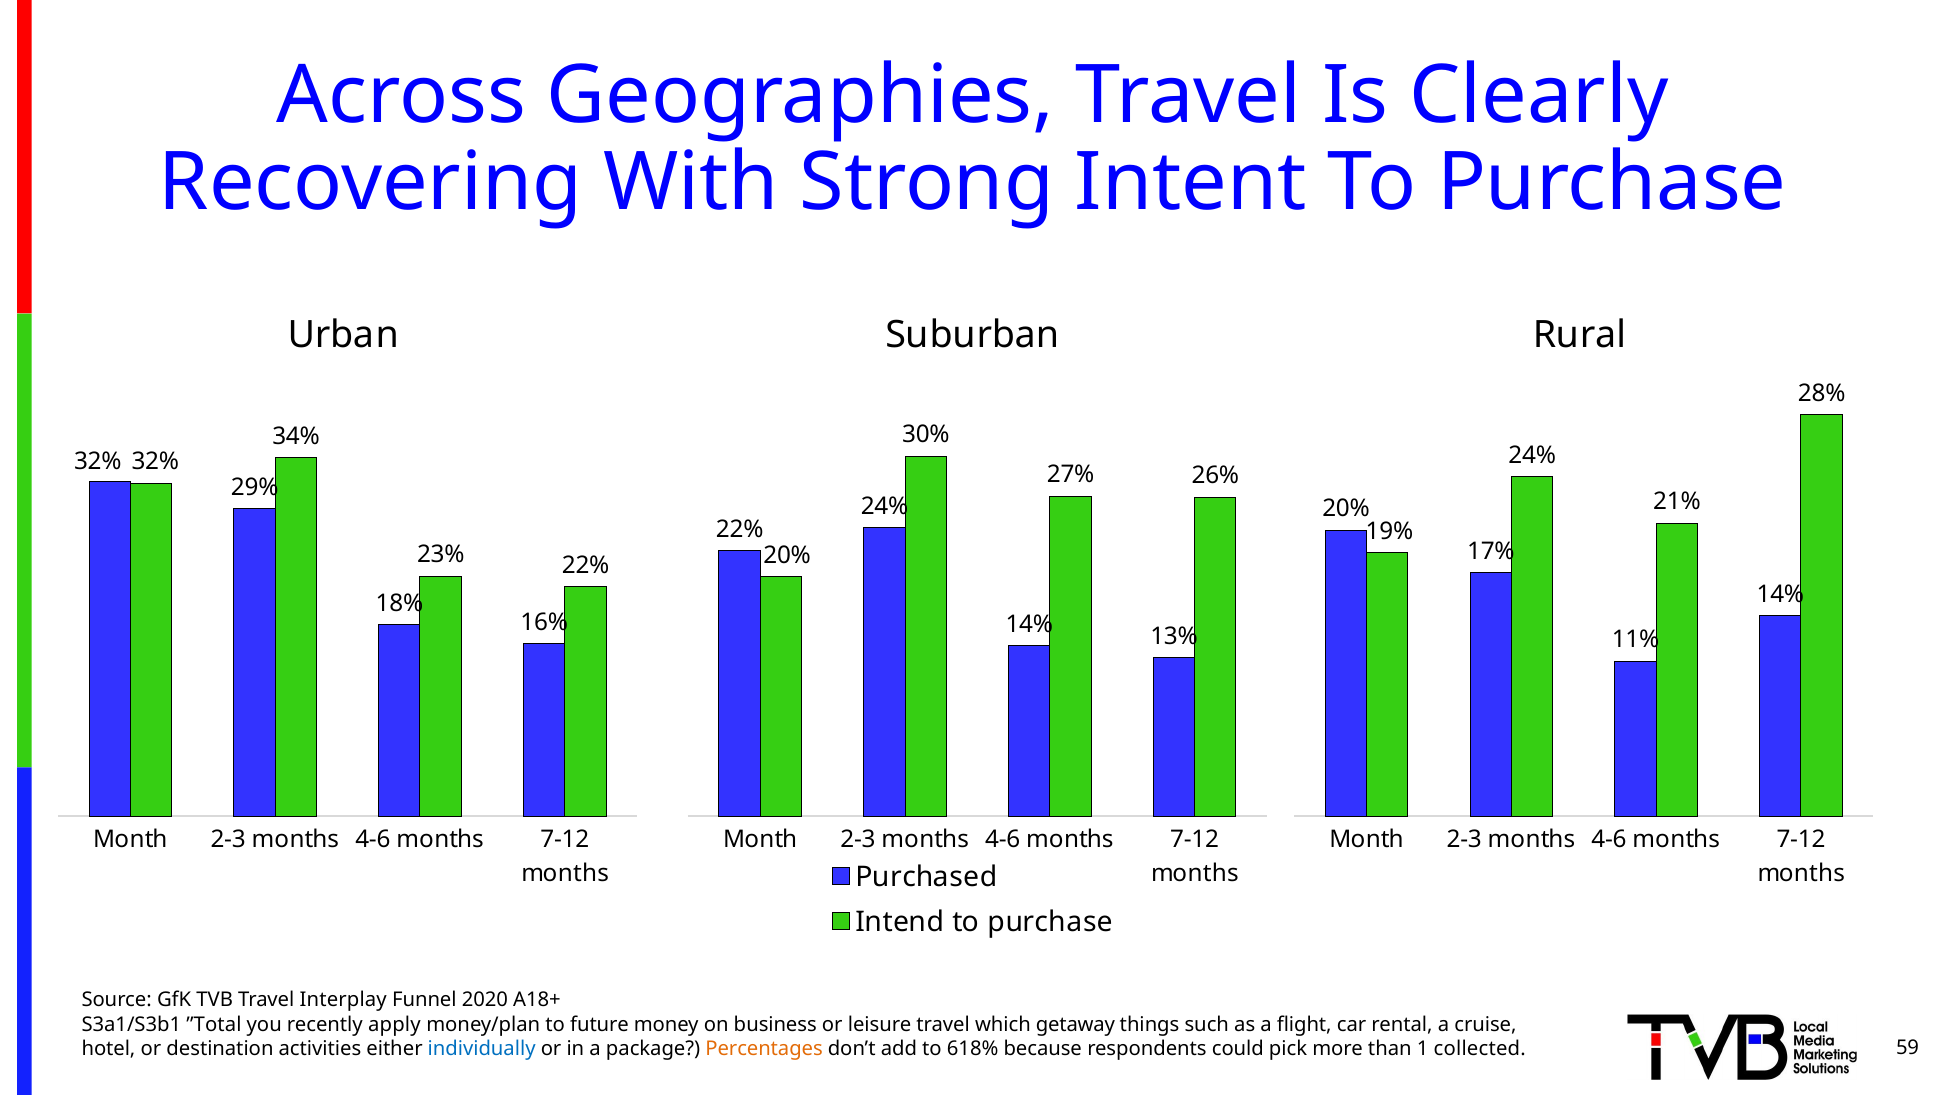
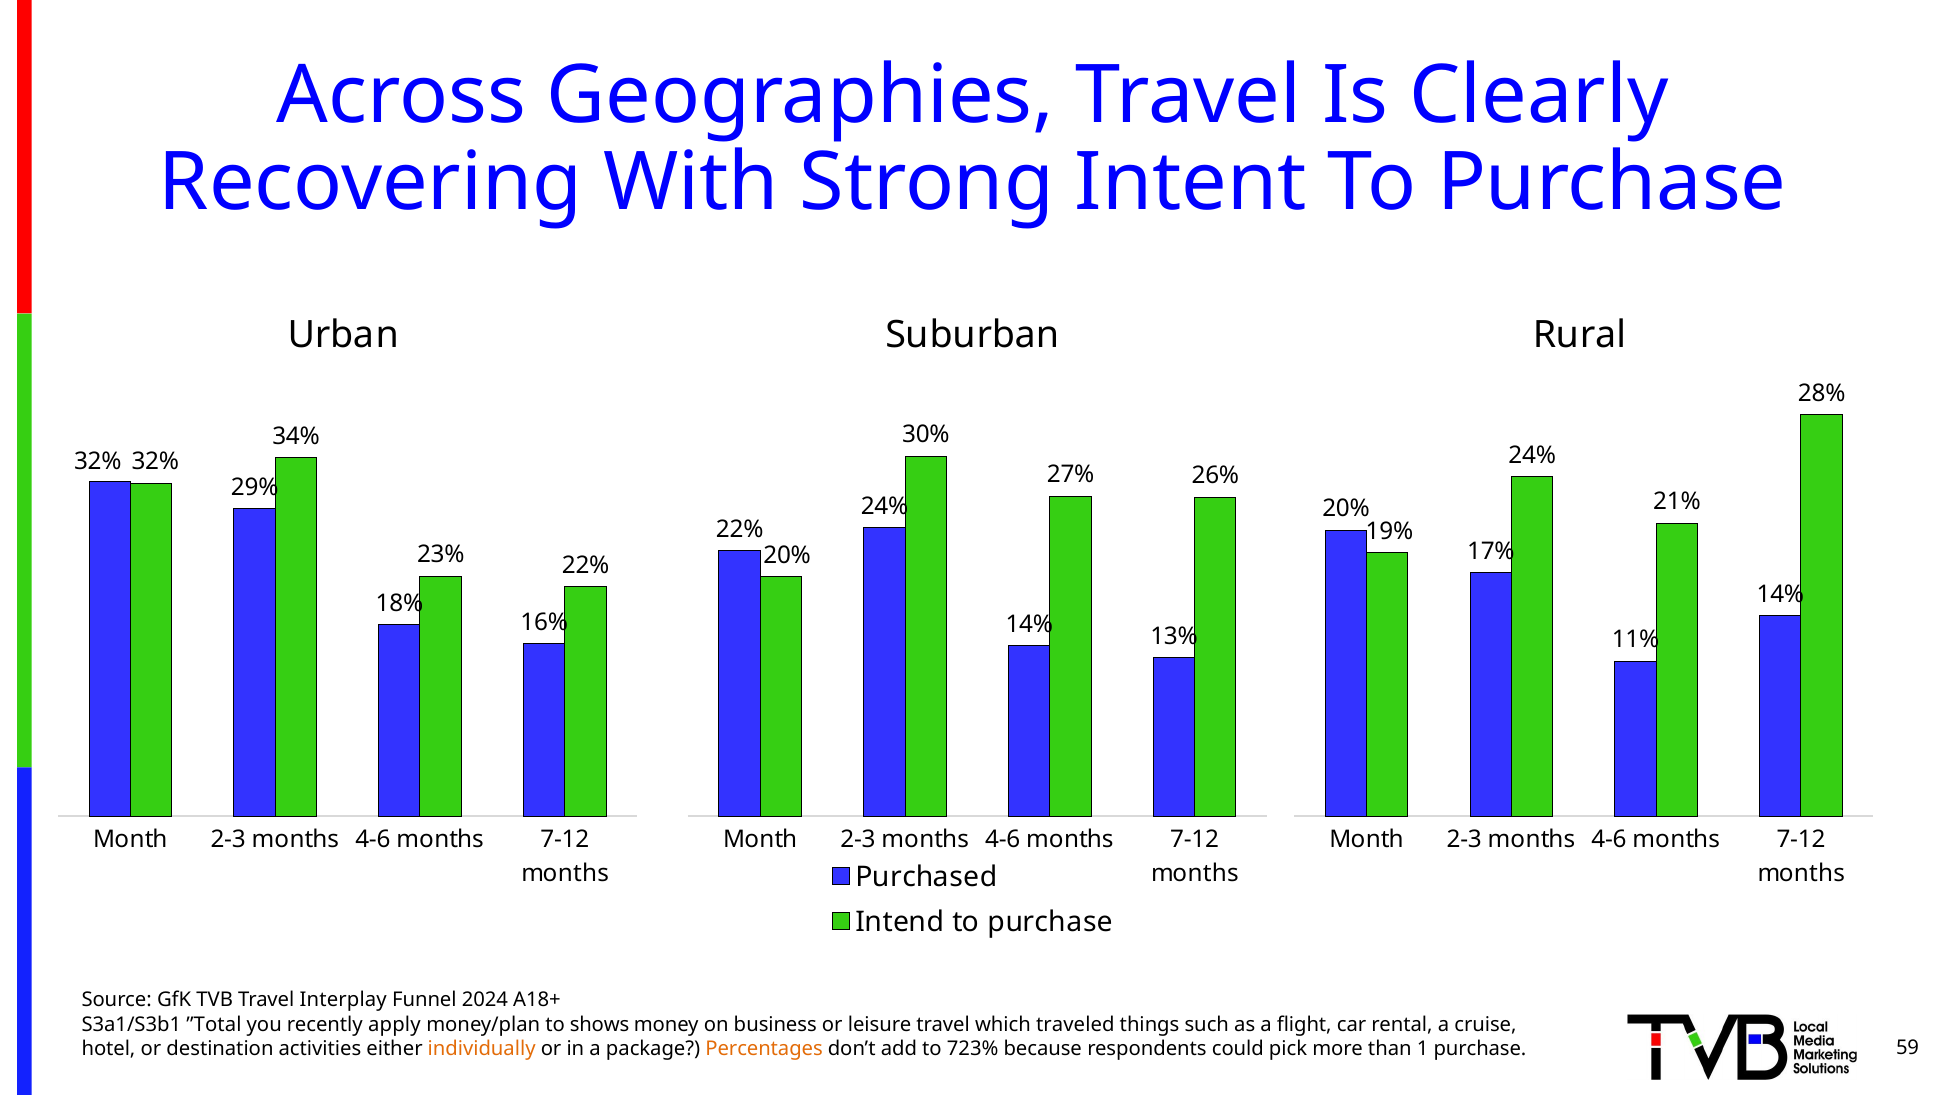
2020: 2020 -> 2024
future: future -> shows
getaway: getaway -> traveled
individually colour: blue -> orange
618%: 618% -> 723%
1 collected: collected -> purchase
